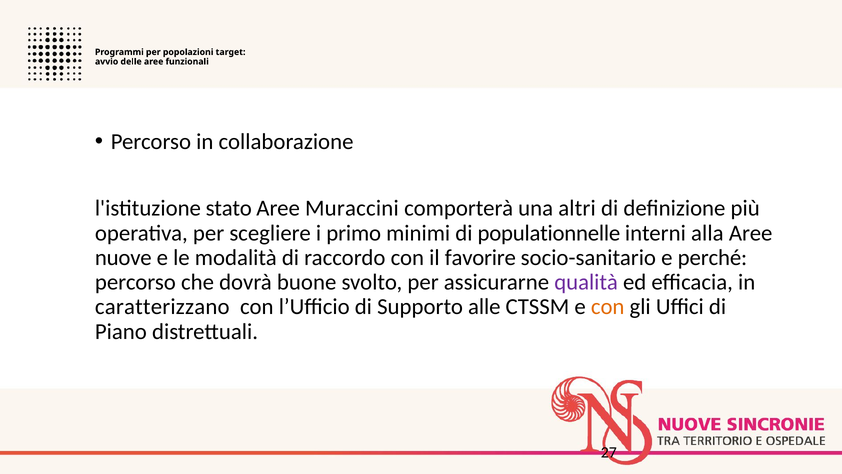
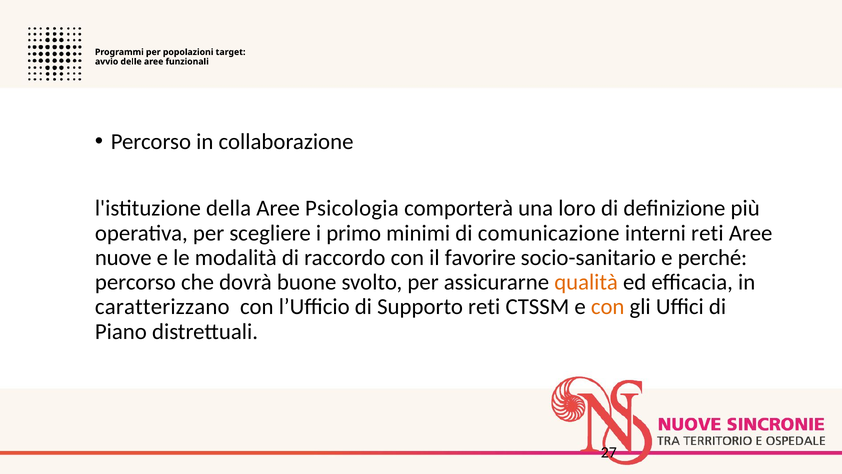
stato: stato -> della
Muraccini: Muraccini -> Psicologia
altri: altri -> loro
populationnelle: populationnelle -> comunicazione
interni alla: alla -> reti
qualità colour: purple -> orange
Supporto alle: alle -> reti
